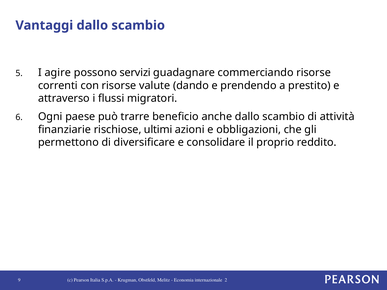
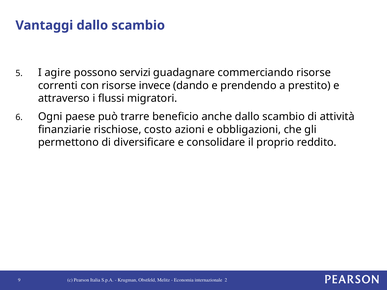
valute: valute -> invece
ultimi: ultimi -> costo
